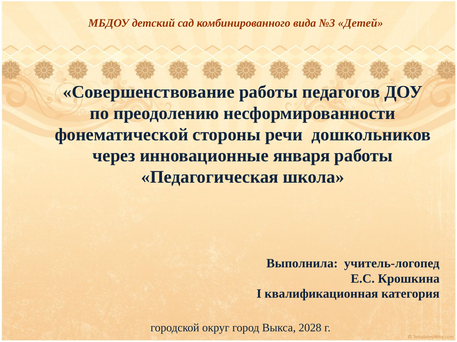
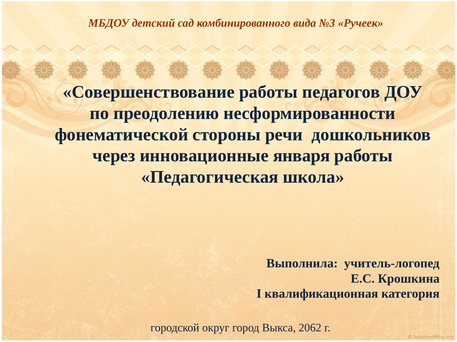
Детей: Детей -> Ручеек
2028: 2028 -> 2062
